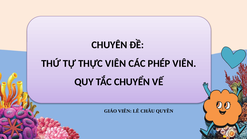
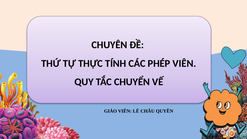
THỰC VIÊN: VIÊN -> TÍNH
